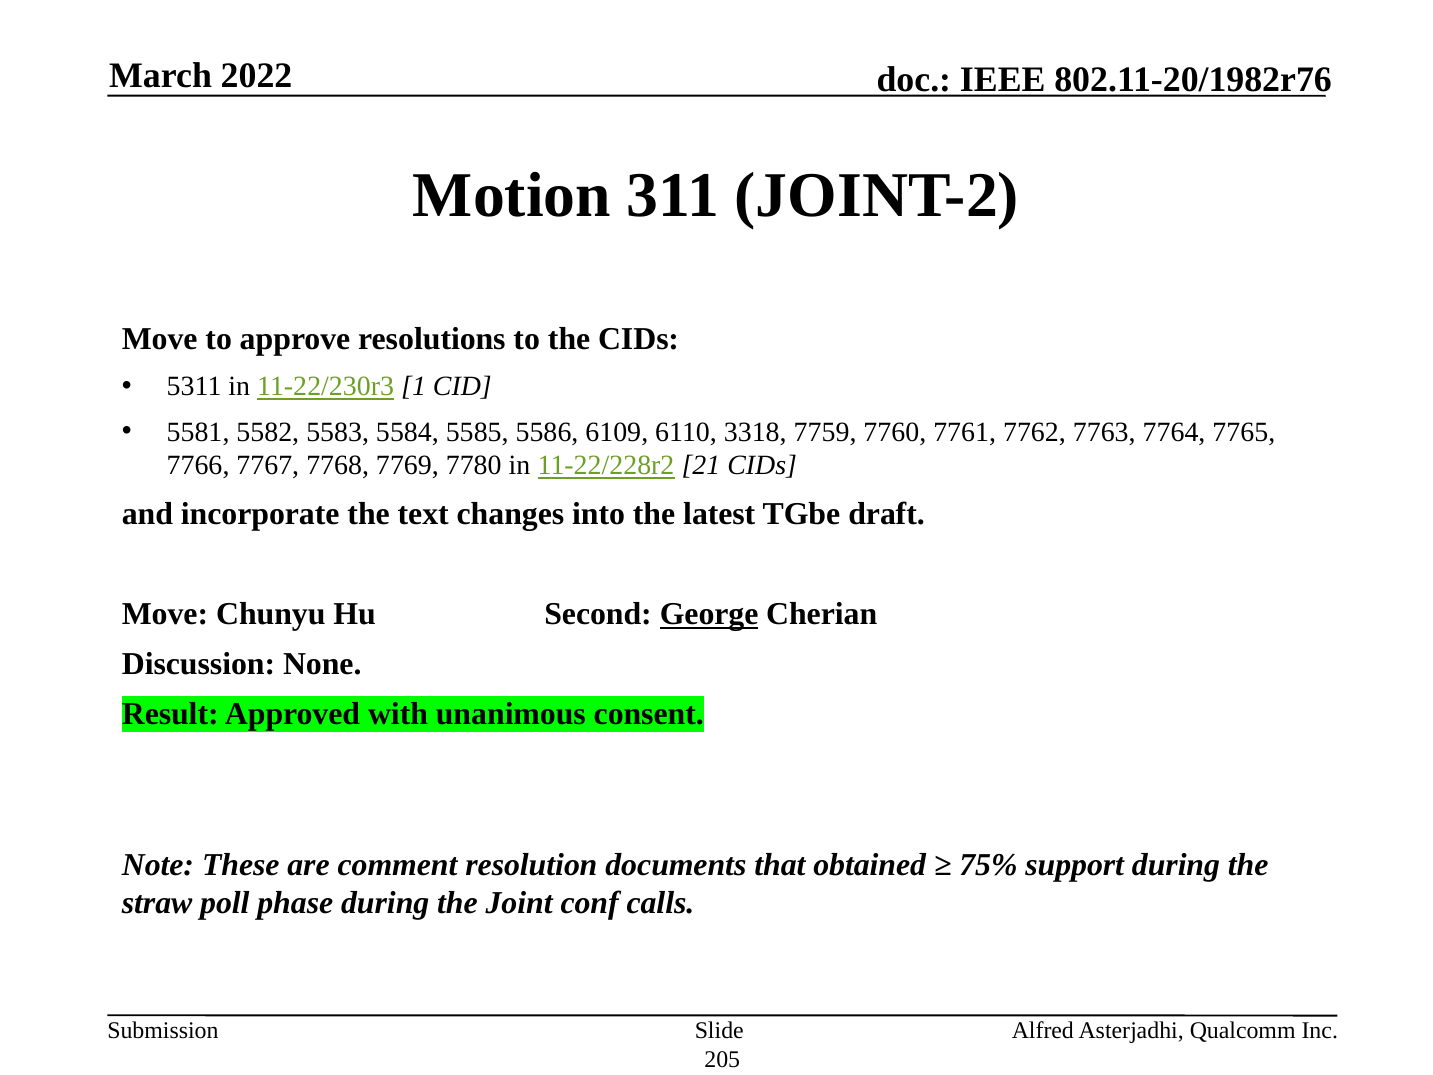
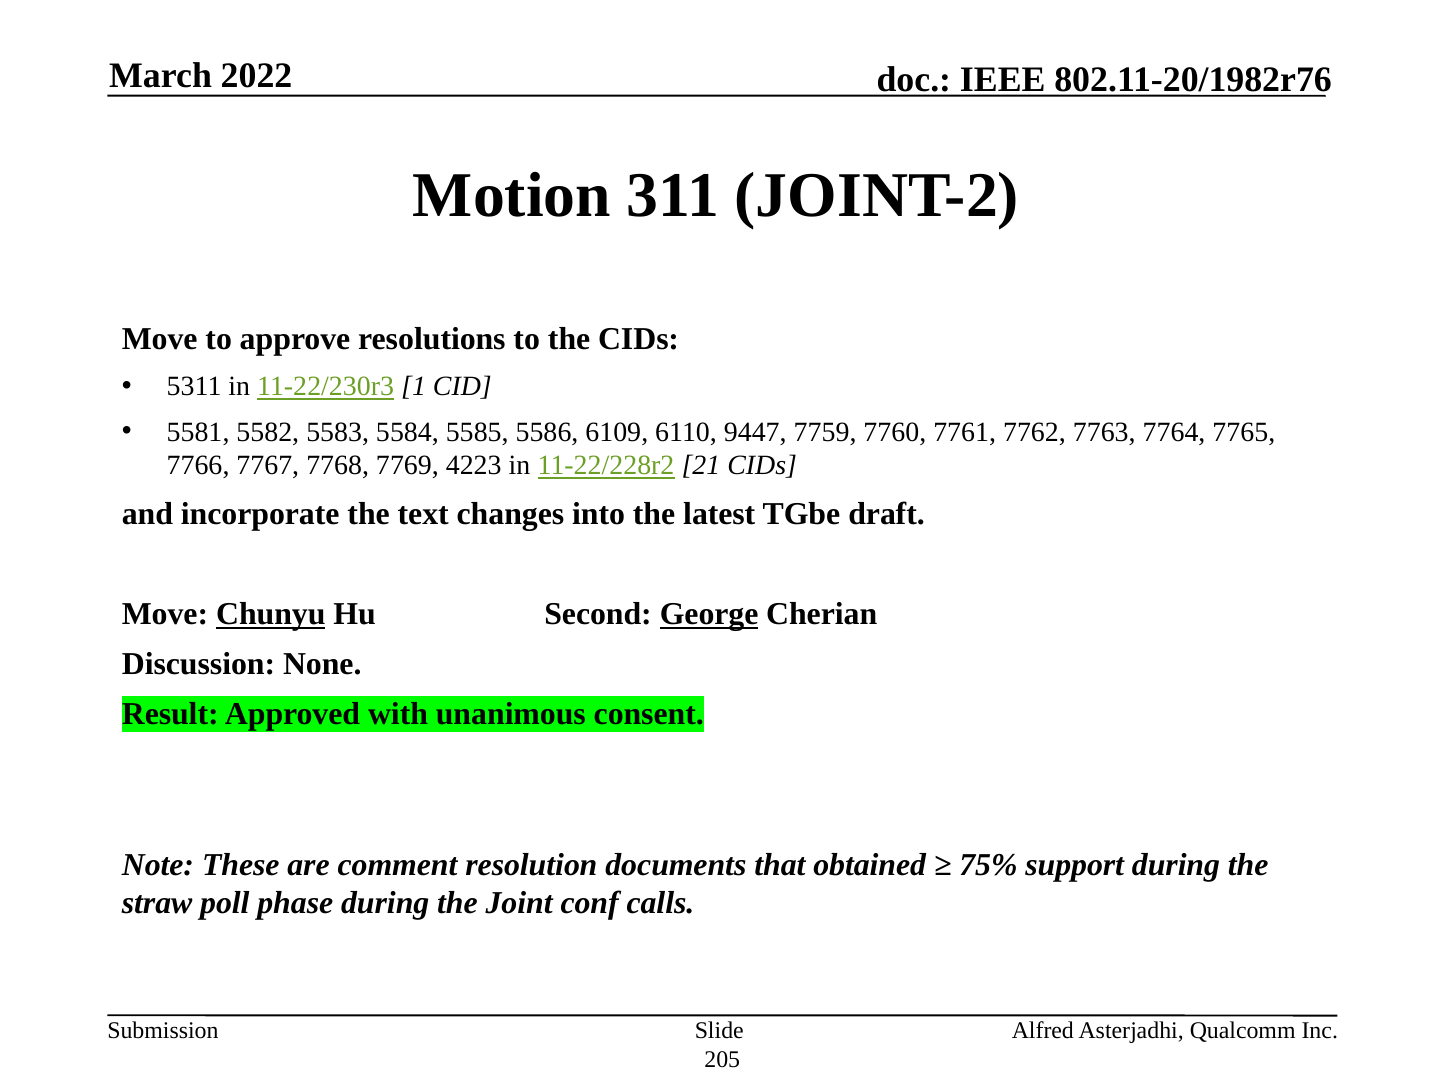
3318: 3318 -> 9447
7780: 7780 -> 4223
Chunyu underline: none -> present
